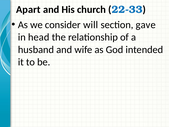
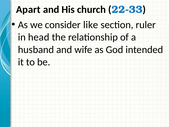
will: will -> like
gave: gave -> ruler
